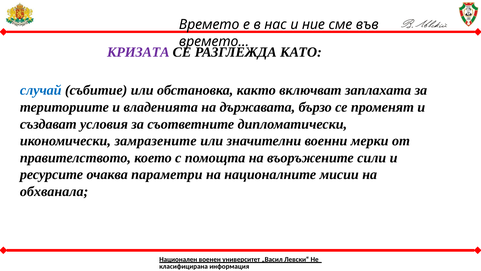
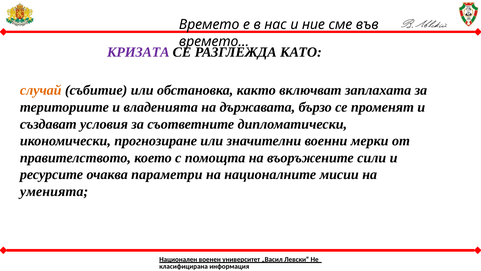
случай colour: blue -> orange
замразените: замразените -> прогнозиране
обхванала: обхванала -> уменията
